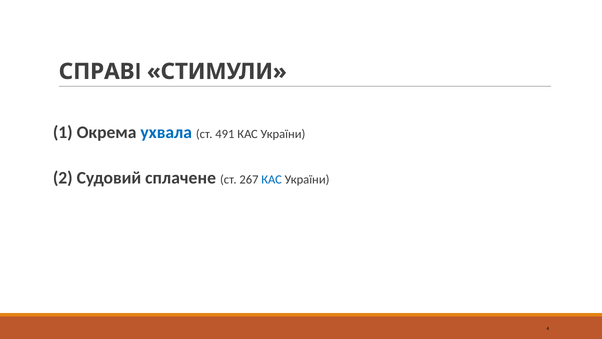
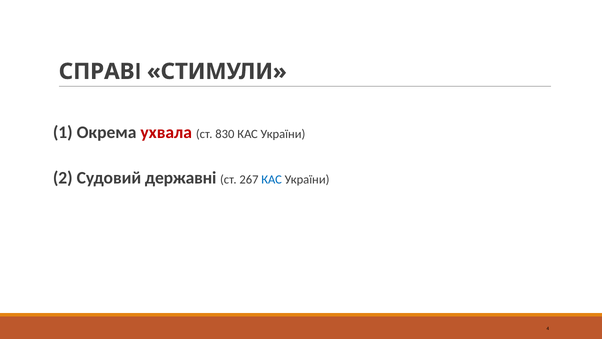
ухвала colour: blue -> red
491: 491 -> 830
сплачене: сплачене -> державні
